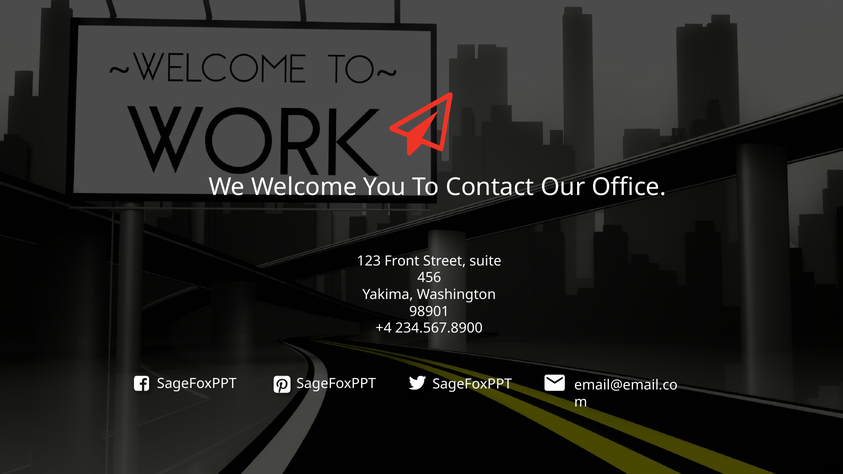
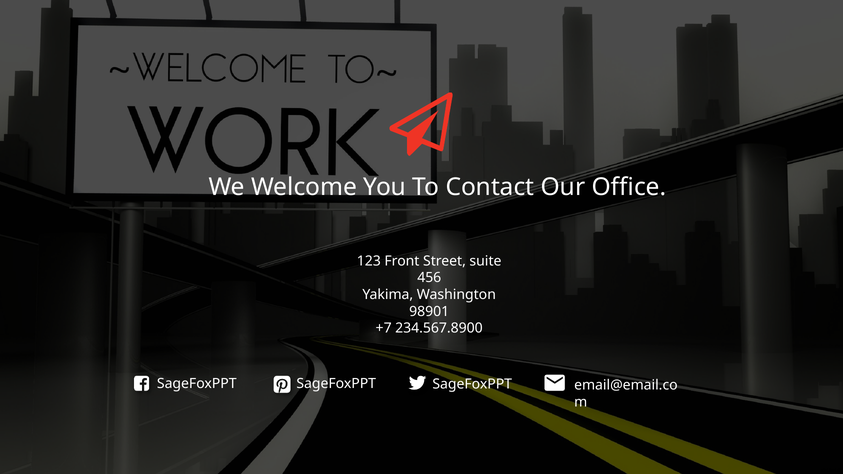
+4: +4 -> +7
